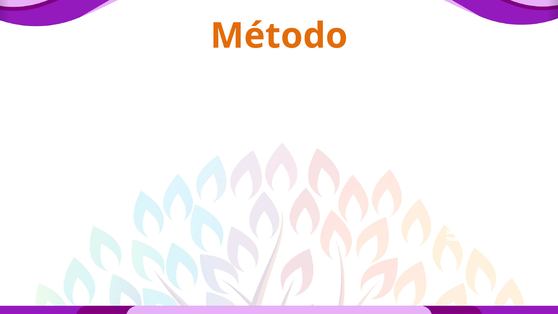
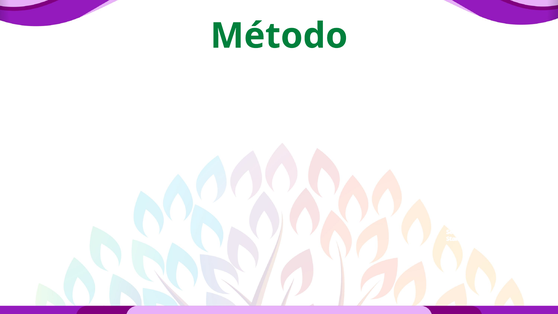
Método colour: orange -> green
